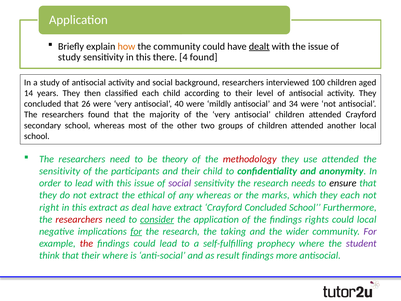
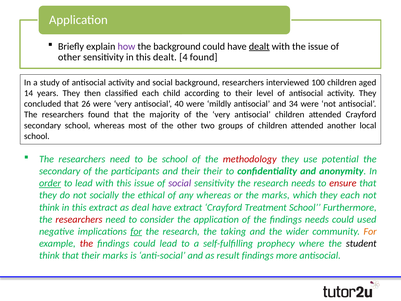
how colour: orange -> purple
the community: community -> background
study at (69, 57): study -> other
this there: there -> dealt
be theory: theory -> school
use attended: attended -> potential
sensitivity at (60, 171): sensitivity -> secondary
their child: child -> their
order underline: none -> present
ensure colour: black -> red
not extract: extract -> socially
right at (49, 207): right -> think
Crayford Concluded: Concluded -> Treatment
consider underline: present -> none
findings rights: rights -> needs
could local: local -> used
For at (370, 231) colour: purple -> orange
student colour: purple -> black
their where: where -> marks
